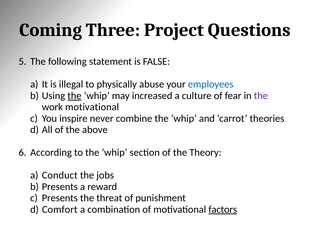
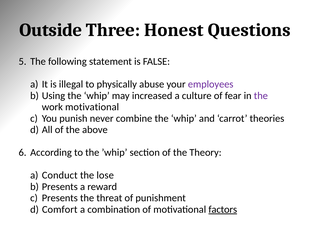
Coming: Coming -> Outside
Project: Project -> Honest
employees colour: blue -> purple
the at (74, 96) underline: present -> none
inspire: inspire -> punish
jobs: jobs -> lose
